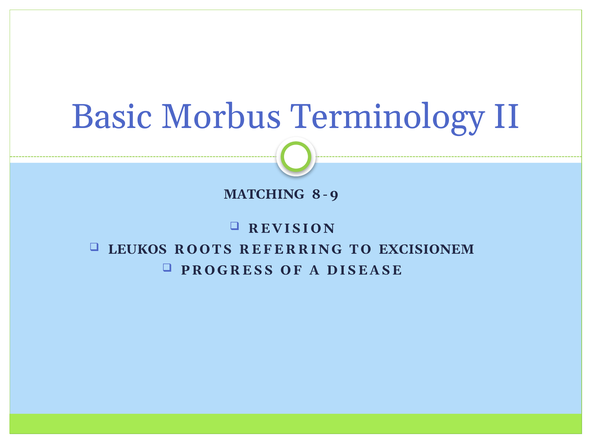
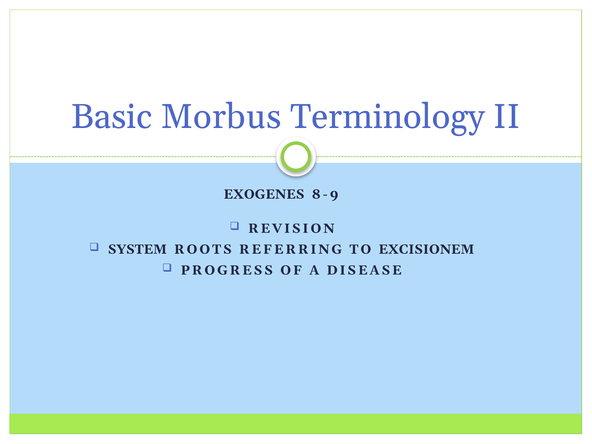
MATCHING: MATCHING -> EXOGENES
LEUKOS: LEUKOS -> SYSTEM
